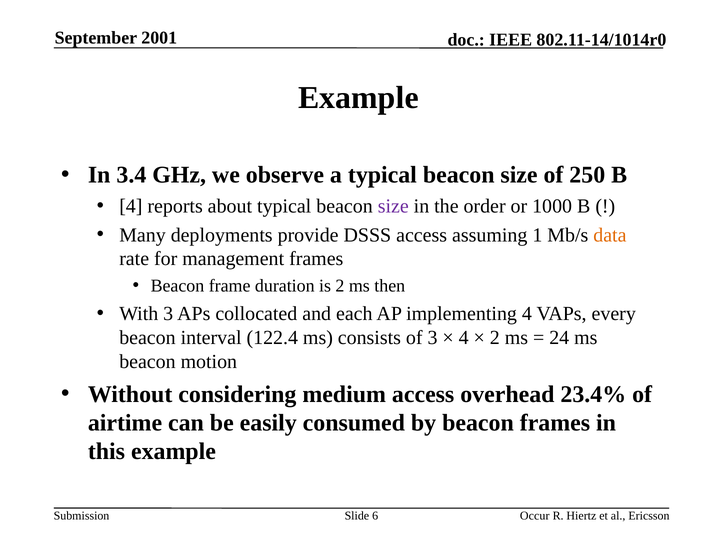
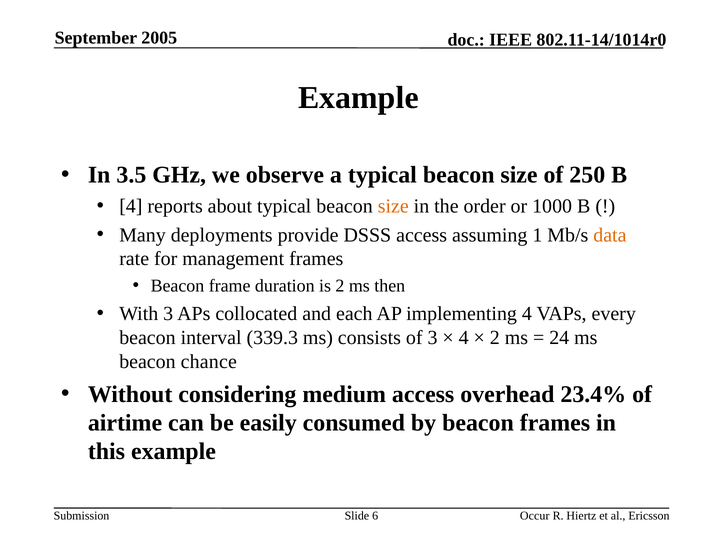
2001: 2001 -> 2005
3.4: 3.4 -> 3.5
size at (393, 206) colour: purple -> orange
122.4: 122.4 -> 339.3
motion: motion -> chance
